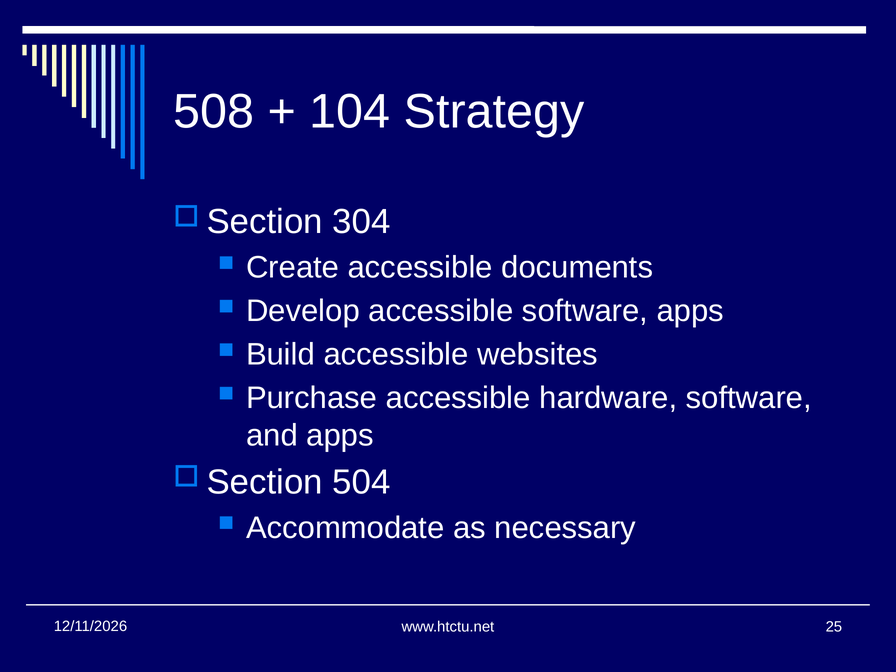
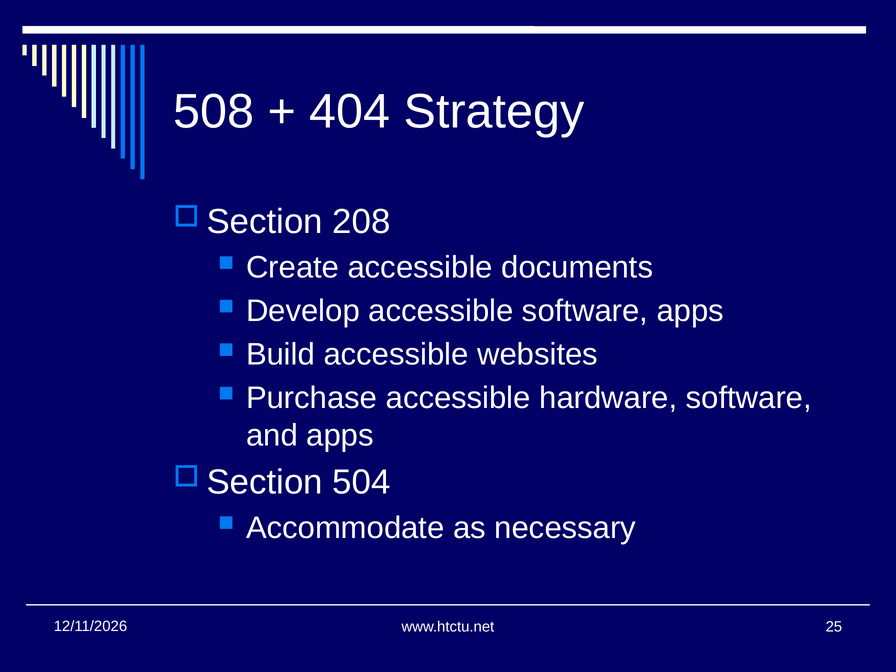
104: 104 -> 404
304: 304 -> 208
